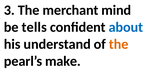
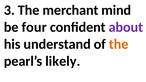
tells: tells -> four
about colour: blue -> purple
make: make -> likely
